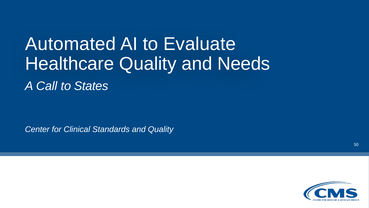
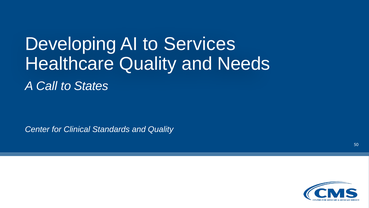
Automated: Automated -> Developing
Evaluate: Evaluate -> Services
